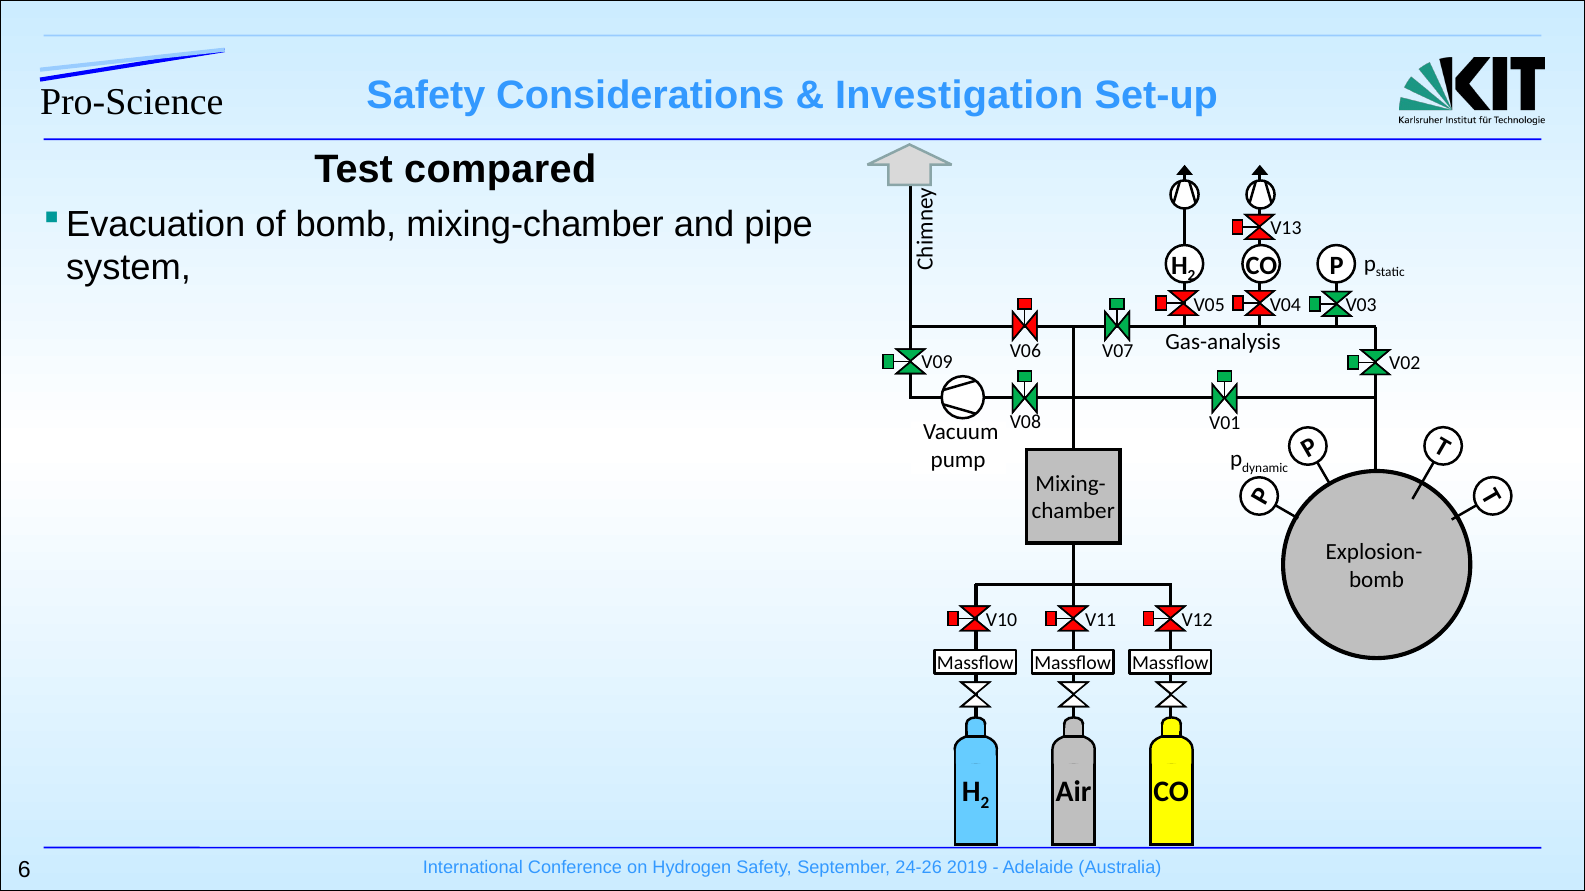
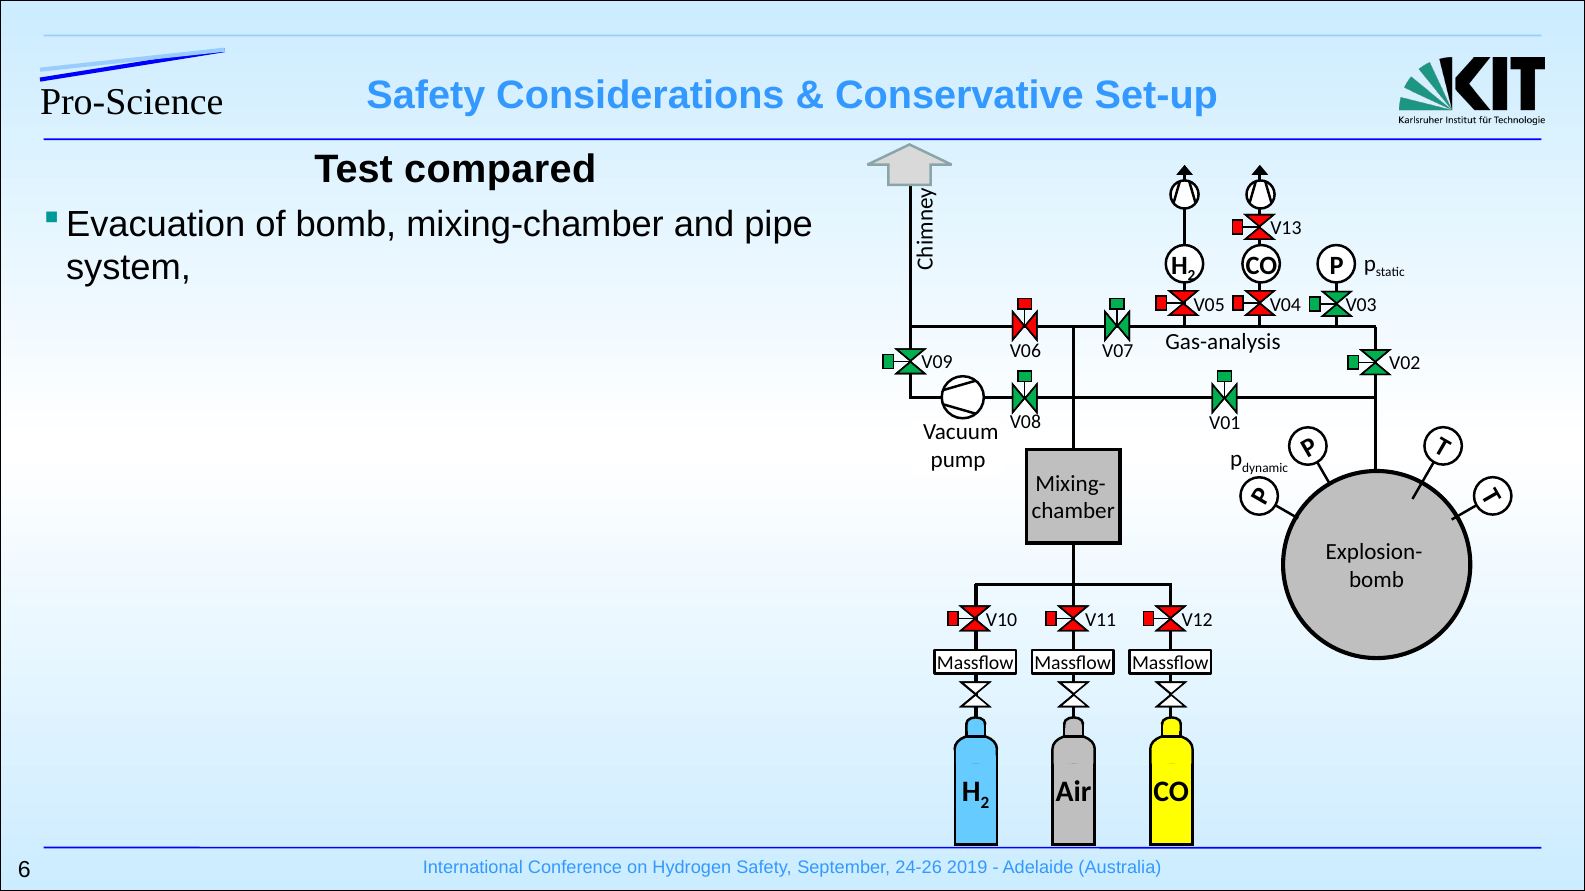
Investigation: Investigation -> Conservative
